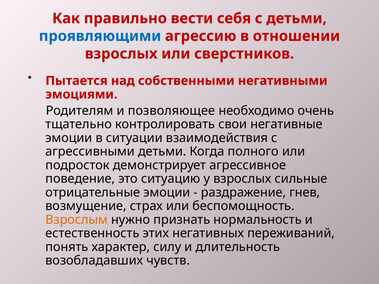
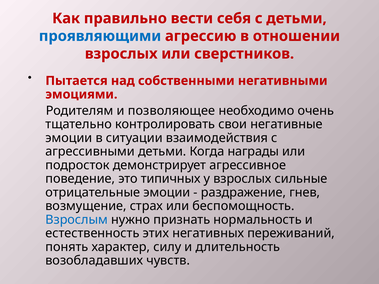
полного: полного -> награды
ситуацию: ситуацию -> типичных
Взрослым colour: orange -> blue
